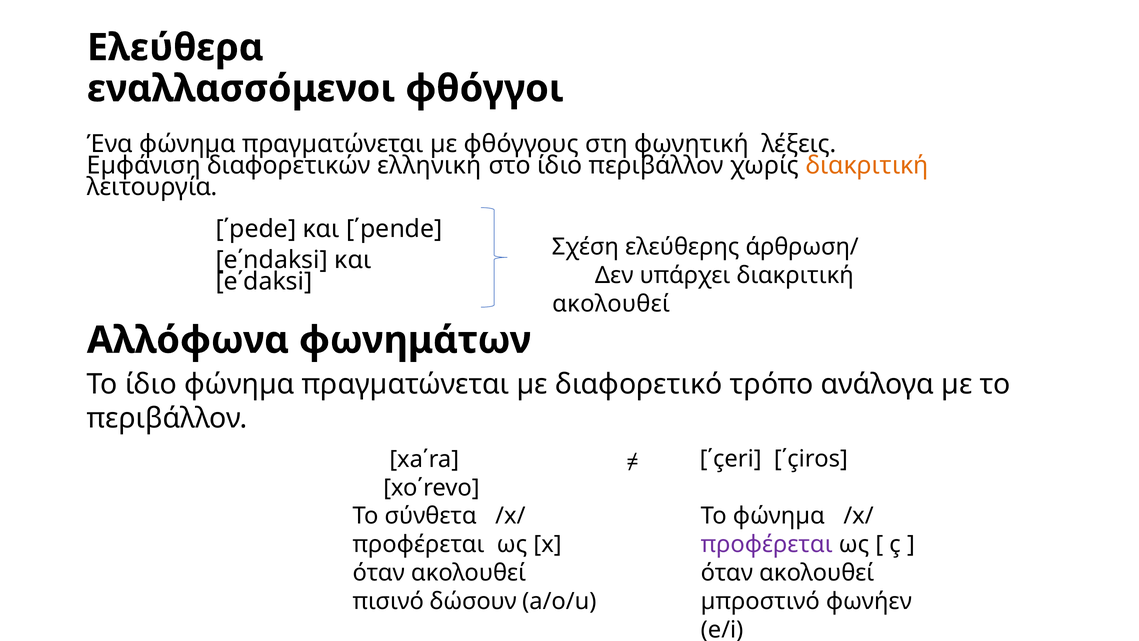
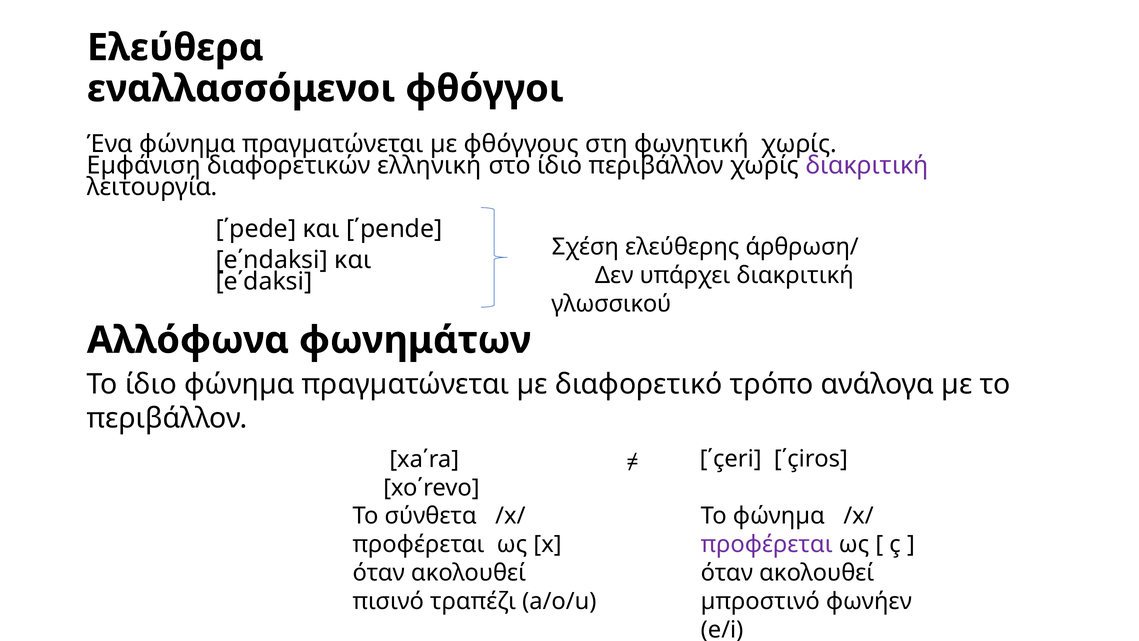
φωνητική λέξεις: λέξεις -> χωρίς
διακριτική at (867, 166) colour: orange -> purple
ακολουθεί at (611, 304): ακολουθεί -> γλωσσικού
δώσουν: δώσουν -> τραπέζι
